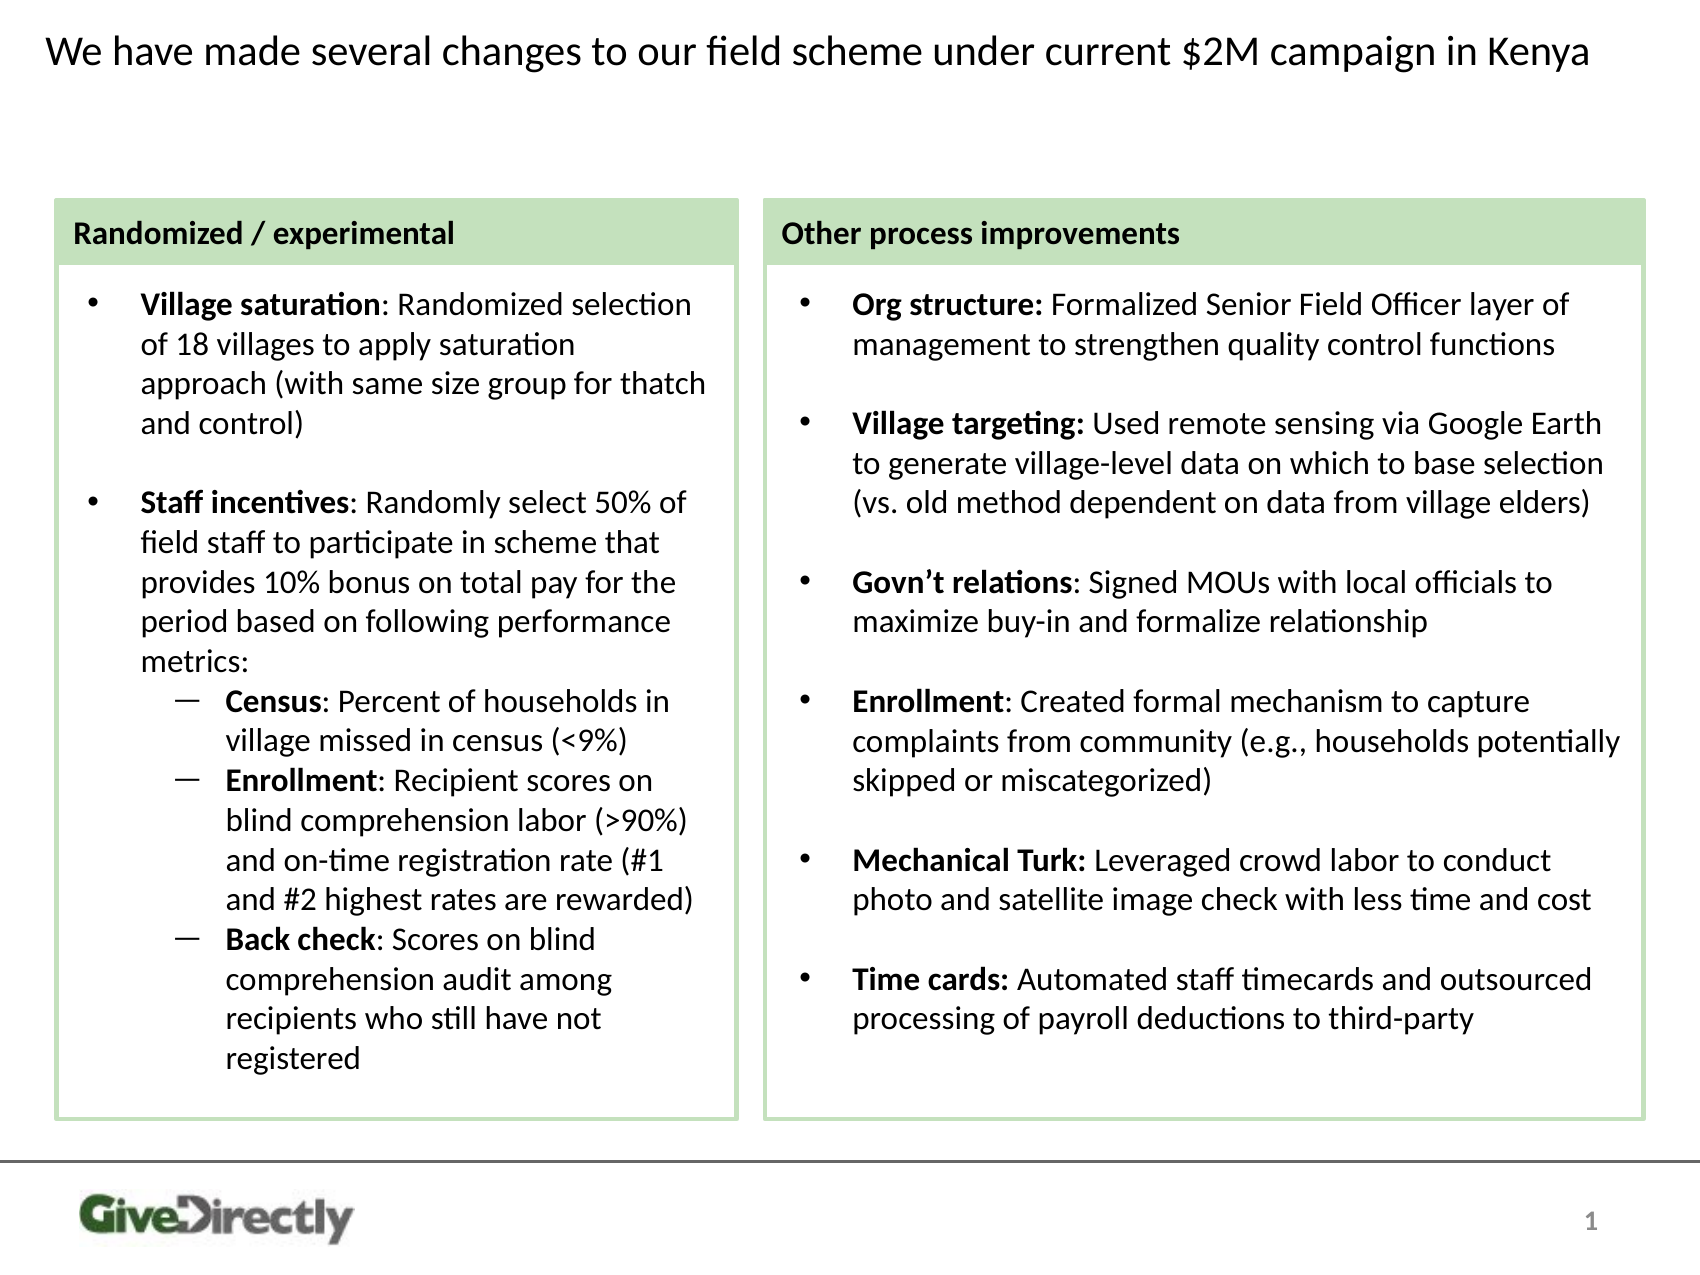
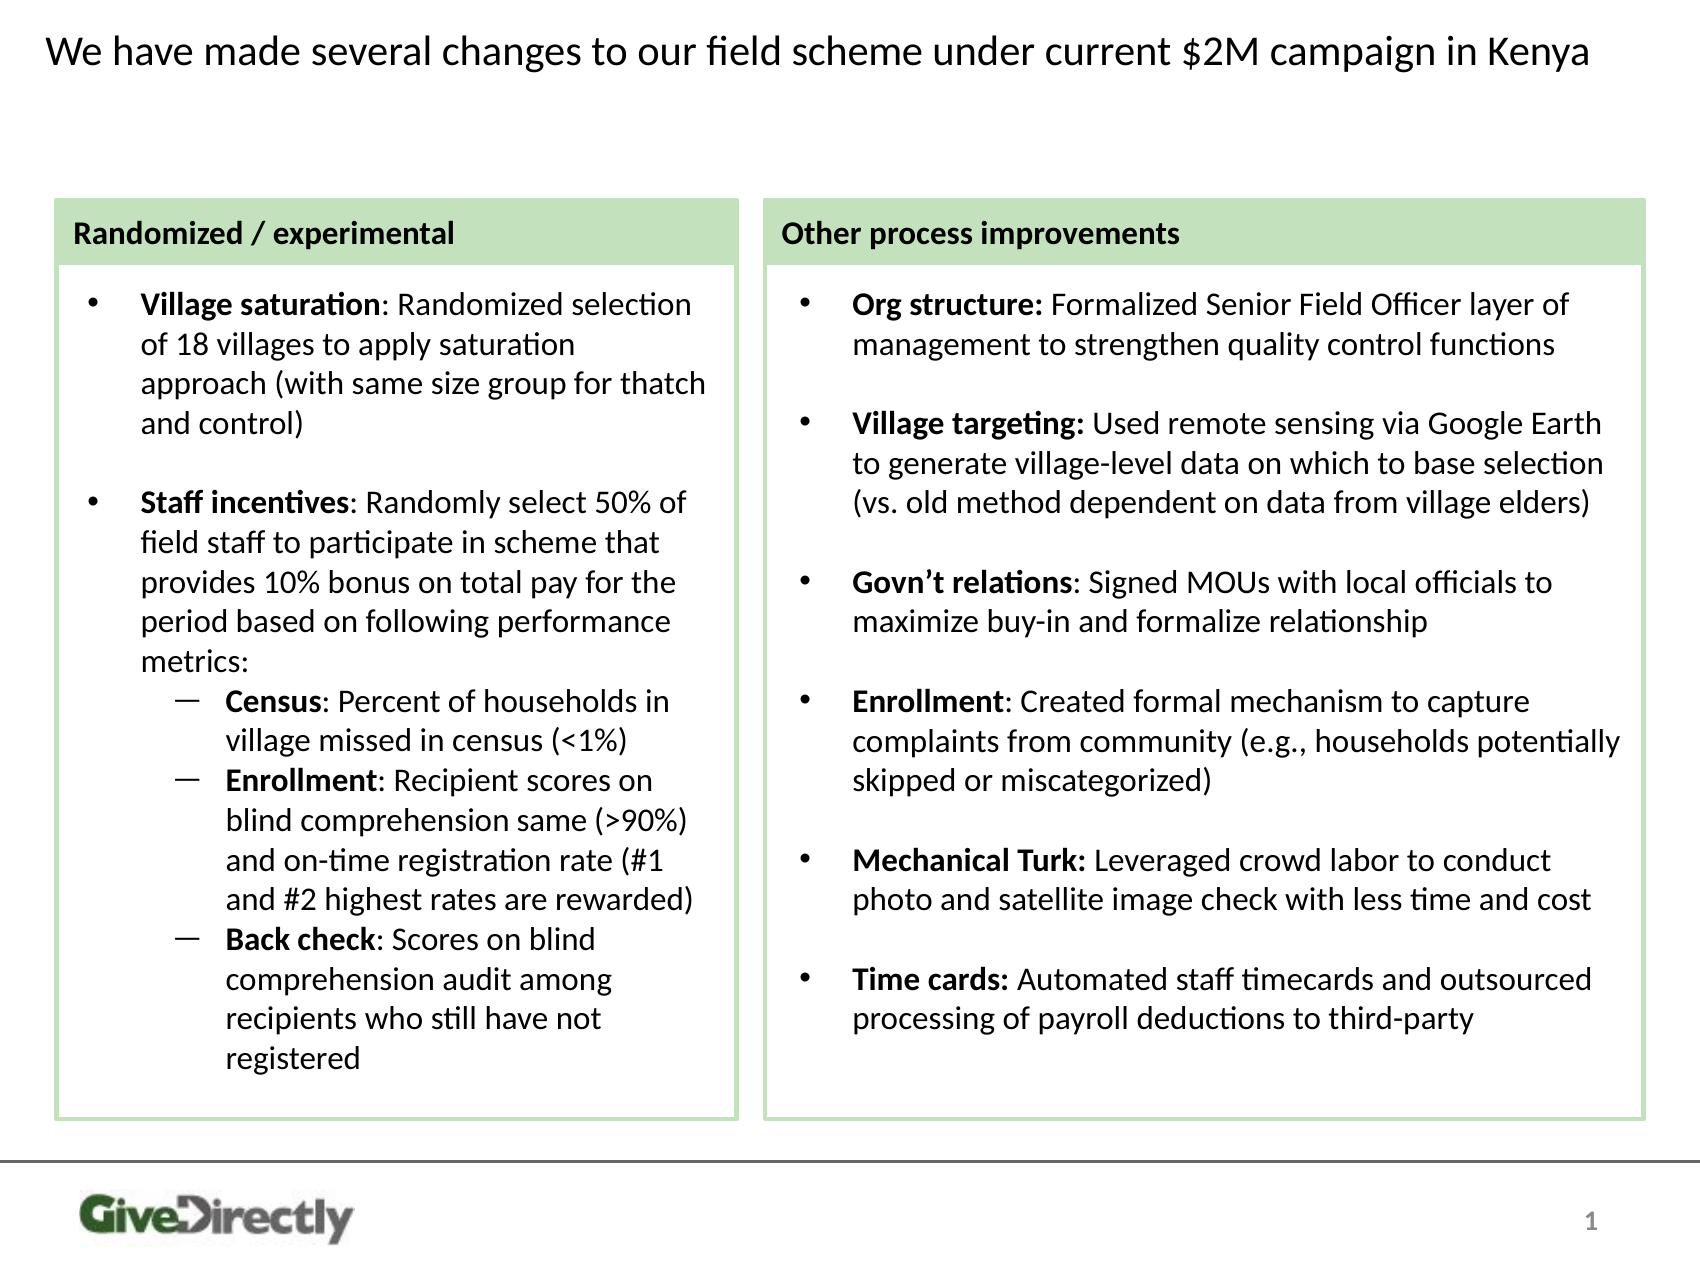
<9%: <9% -> <1%
comprehension labor: labor -> same
